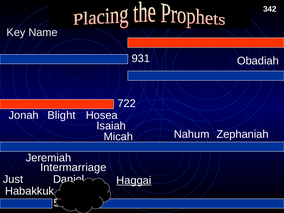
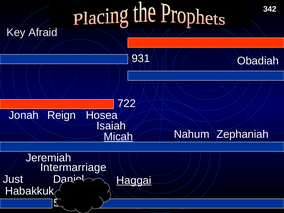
Name: Name -> Afraid
Blight: Blight -> Reign
Micah underline: none -> present
